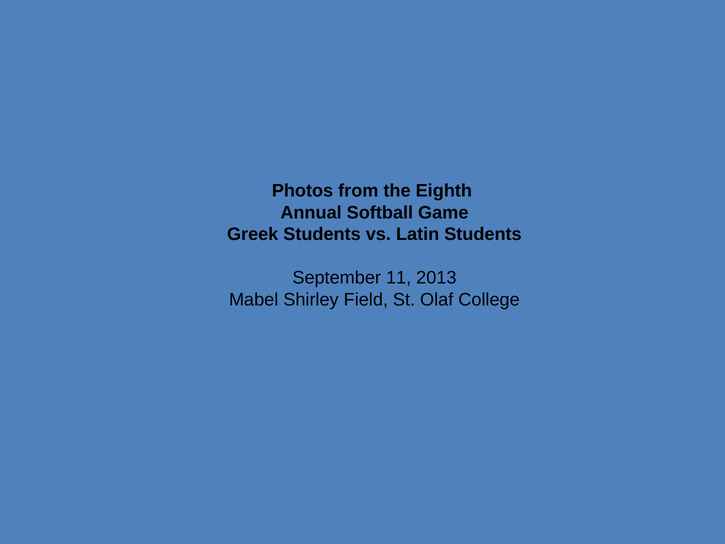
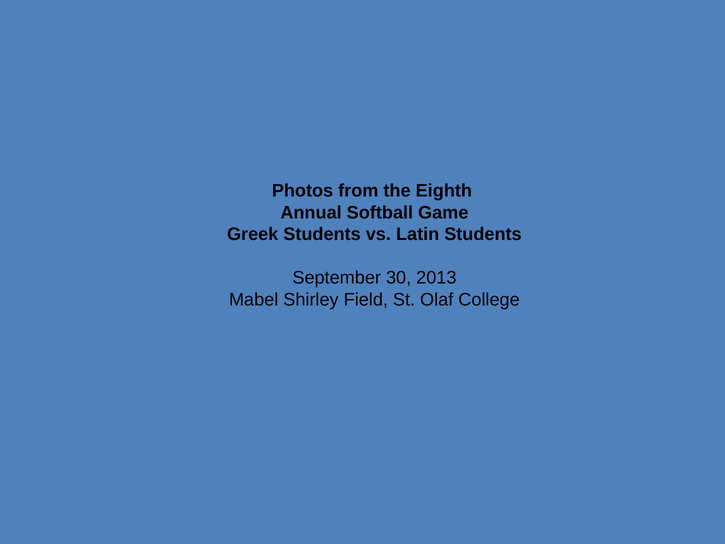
11: 11 -> 30
